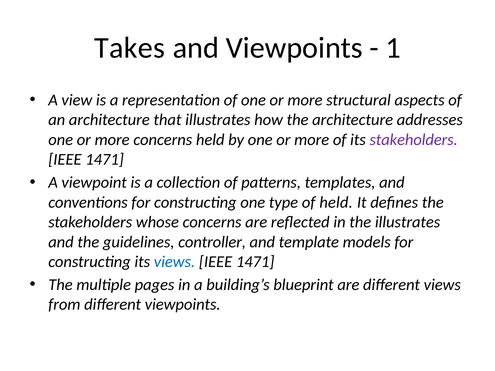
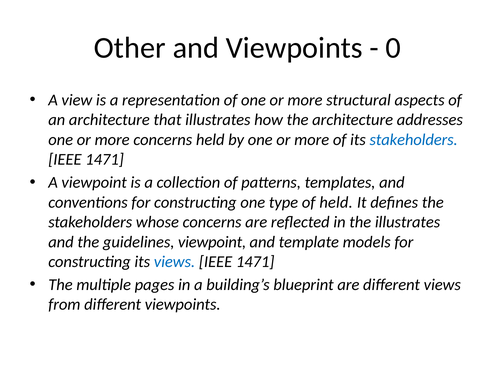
Takes: Takes -> Other
1: 1 -> 0
stakeholders at (414, 140) colour: purple -> blue
guidelines controller: controller -> viewpoint
